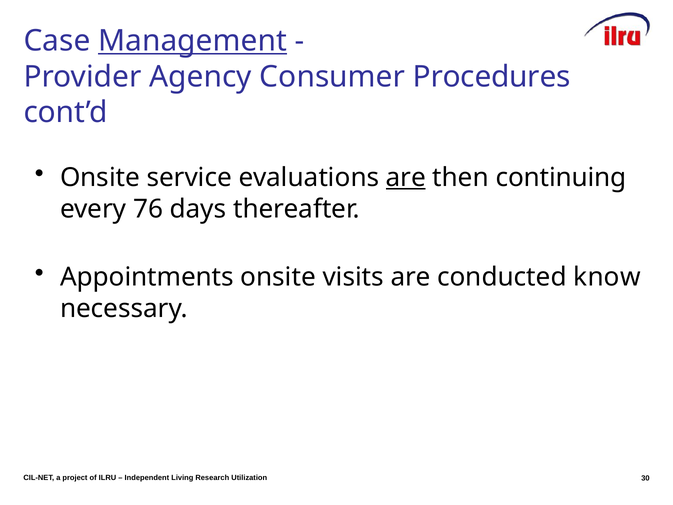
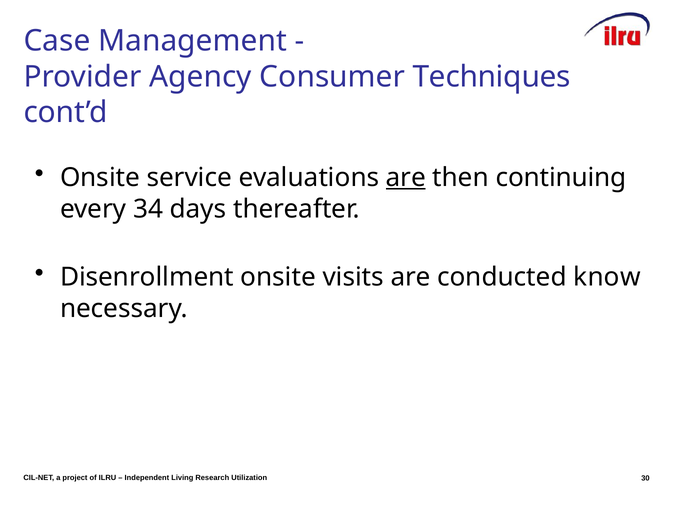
Management underline: present -> none
Procedures: Procedures -> Techniques
76: 76 -> 34
Appointments: Appointments -> Disenrollment
